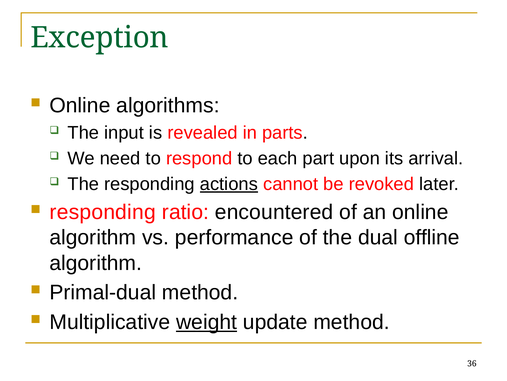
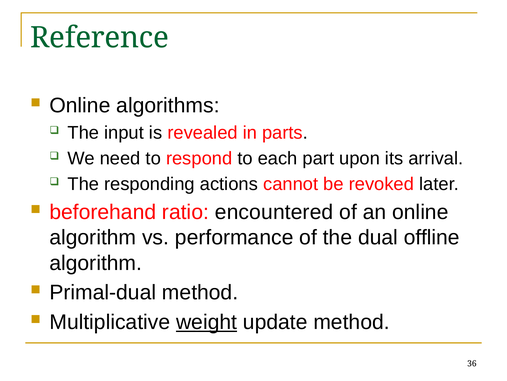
Exception: Exception -> Reference
actions underline: present -> none
responding at (103, 212): responding -> beforehand
